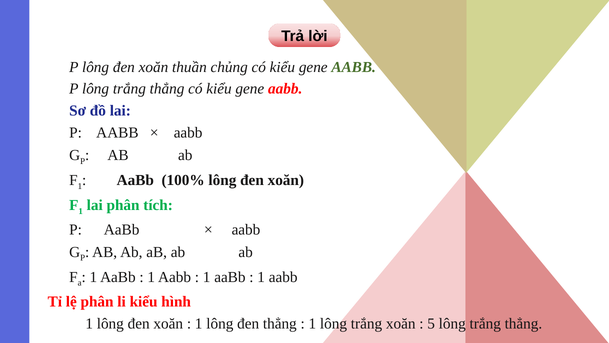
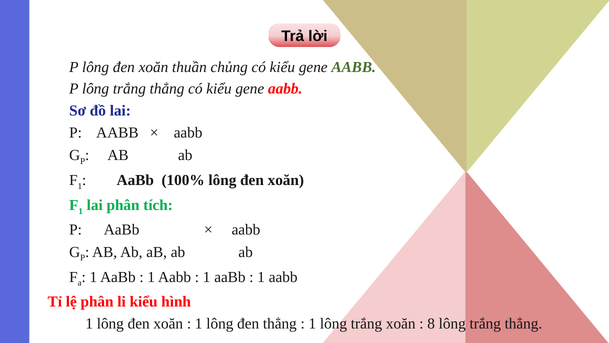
5: 5 -> 8
